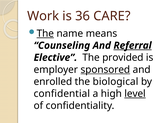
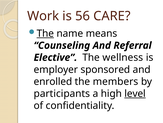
36: 36 -> 56
Referral underline: present -> none
provided: provided -> wellness
sponsored underline: present -> none
biological: biological -> members
confidential: confidential -> participants
